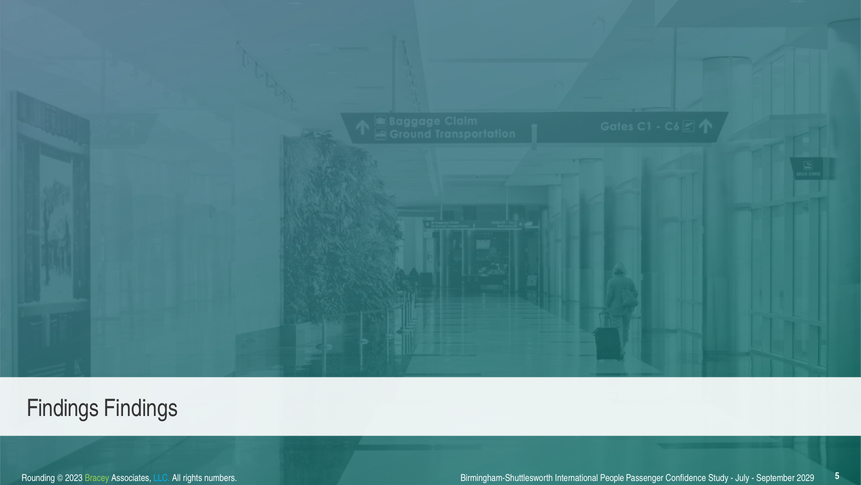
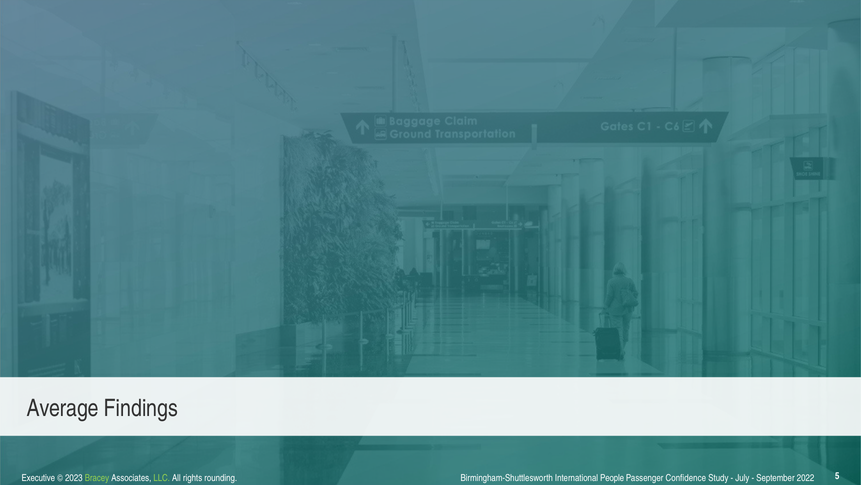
Findings at (63, 408): Findings -> Average
Rounding: Rounding -> Executive
LLC colour: light blue -> light green
numbers: numbers -> rounding
2029: 2029 -> 2022
